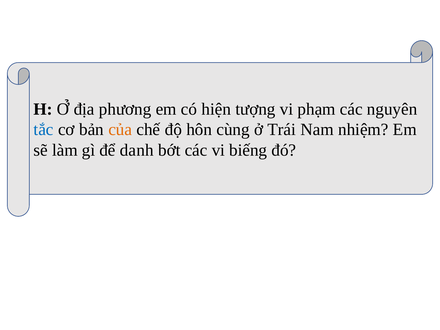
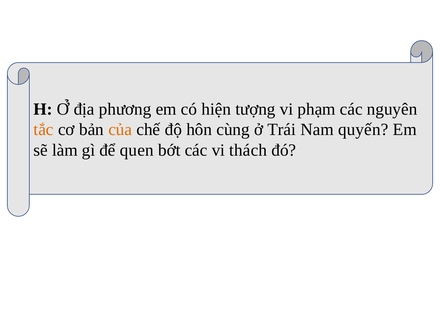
tắc colour: blue -> orange
nhiệm: nhiệm -> quyến
danh: danh -> quen
biếng: biếng -> thách
